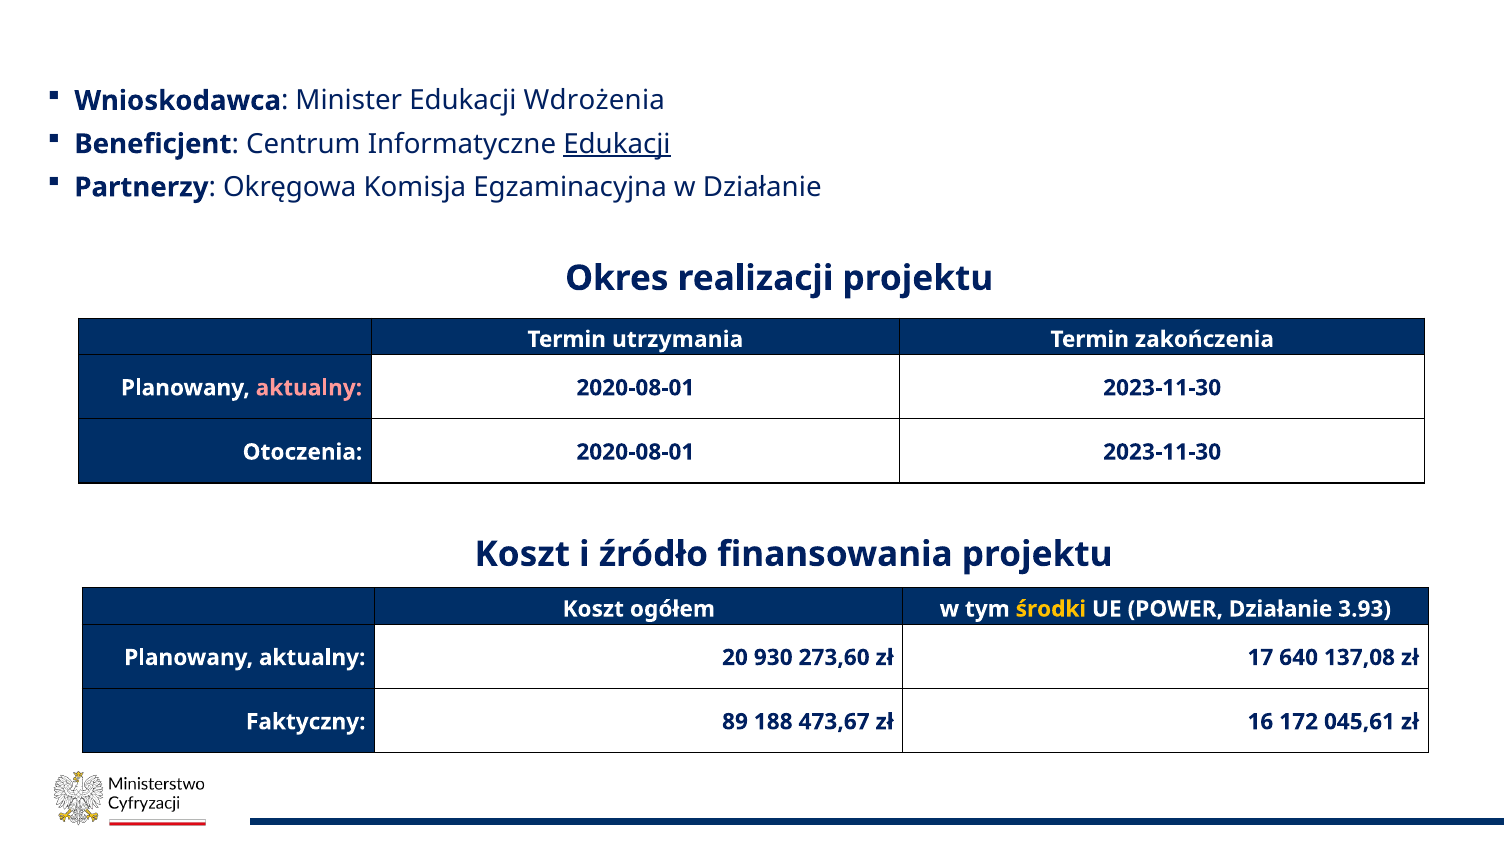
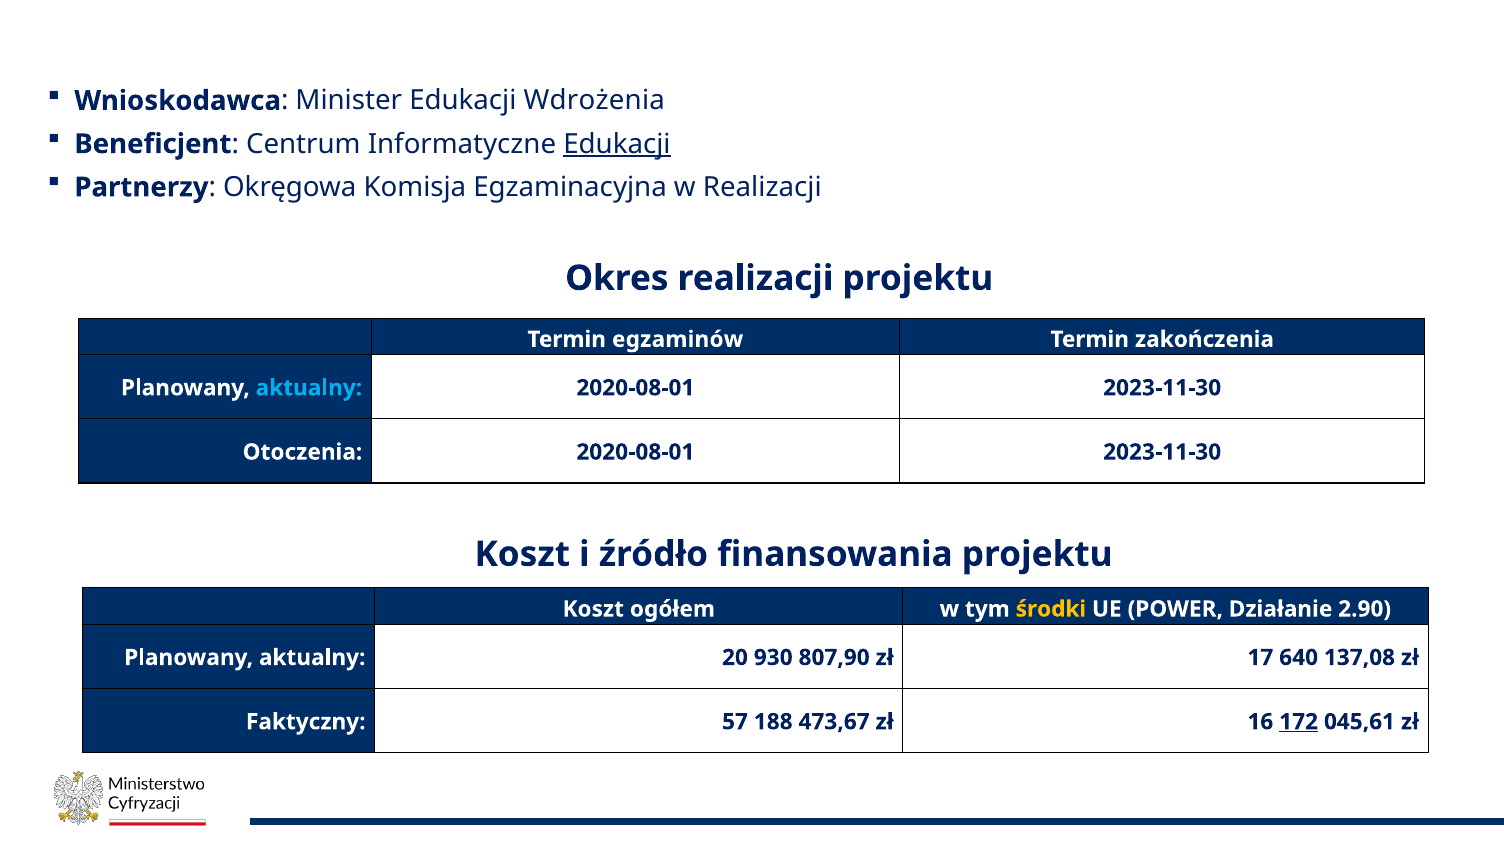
w Działanie: Działanie -> Realizacji
utrzymania: utrzymania -> egzaminów
aktualny at (309, 388) colour: pink -> light blue
3.93: 3.93 -> 2.90
273,60: 273,60 -> 807,90
89: 89 -> 57
172 underline: none -> present
